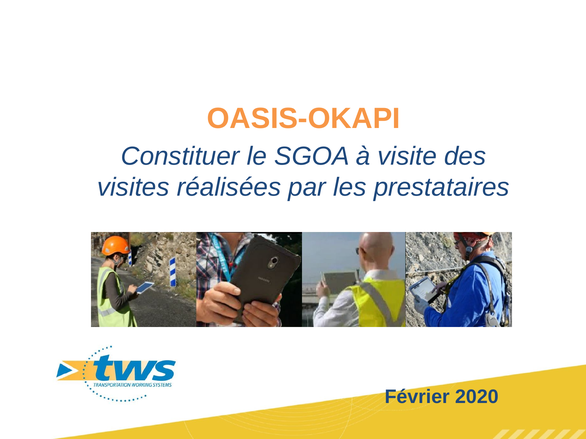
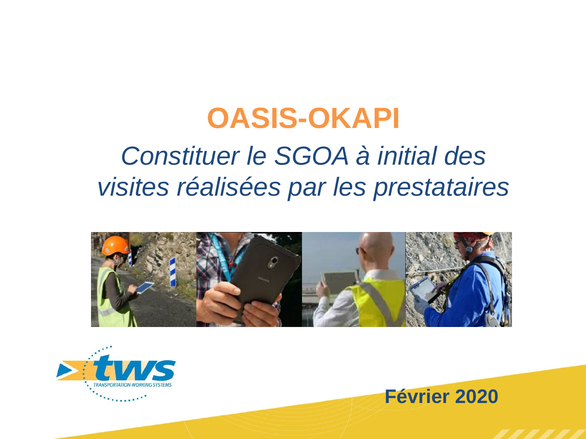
visite: visite -> initial
